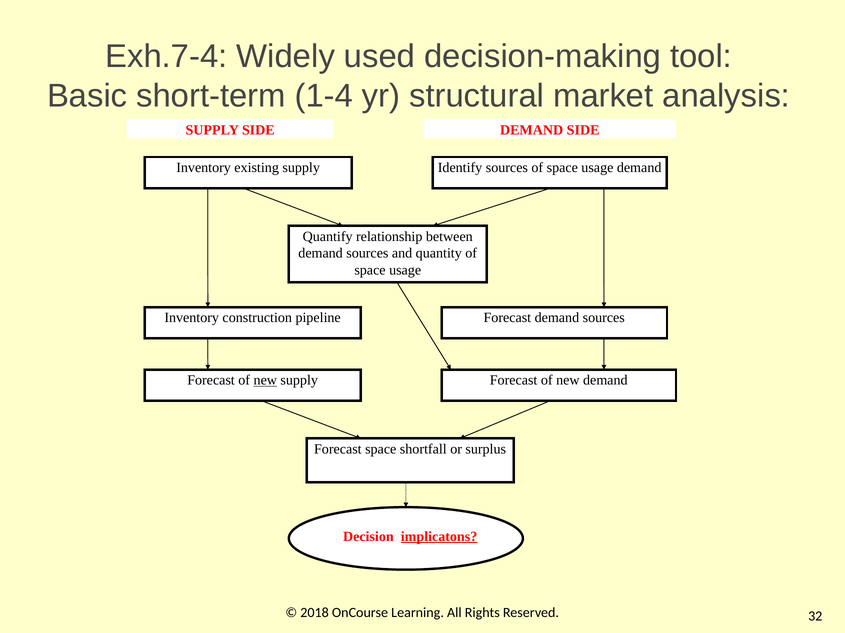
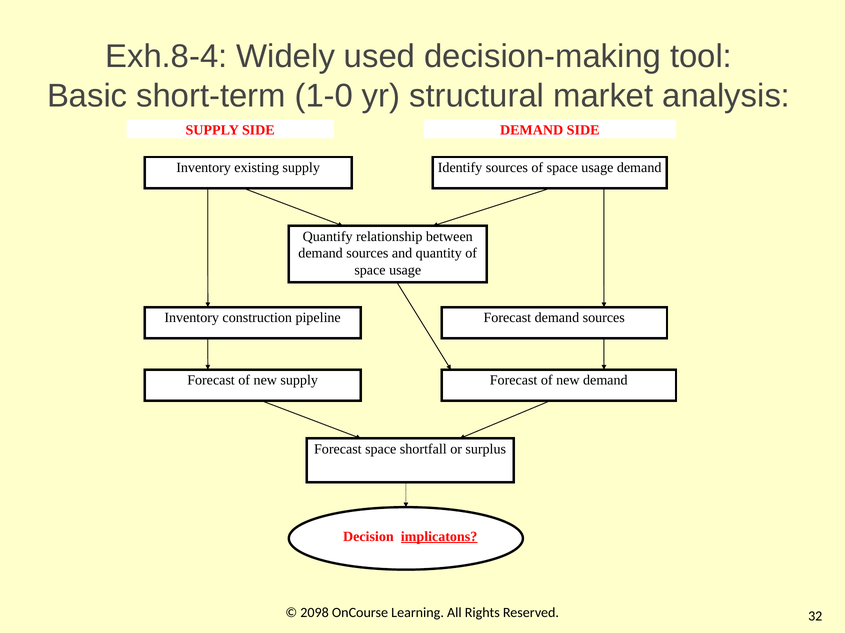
Exh.7-4: Exh.7-4 -> Exh.8-4
1-4: 1-4 -> 1-0
new at (265, 381) underline: present -> none
2018: 2018 -> 2098
